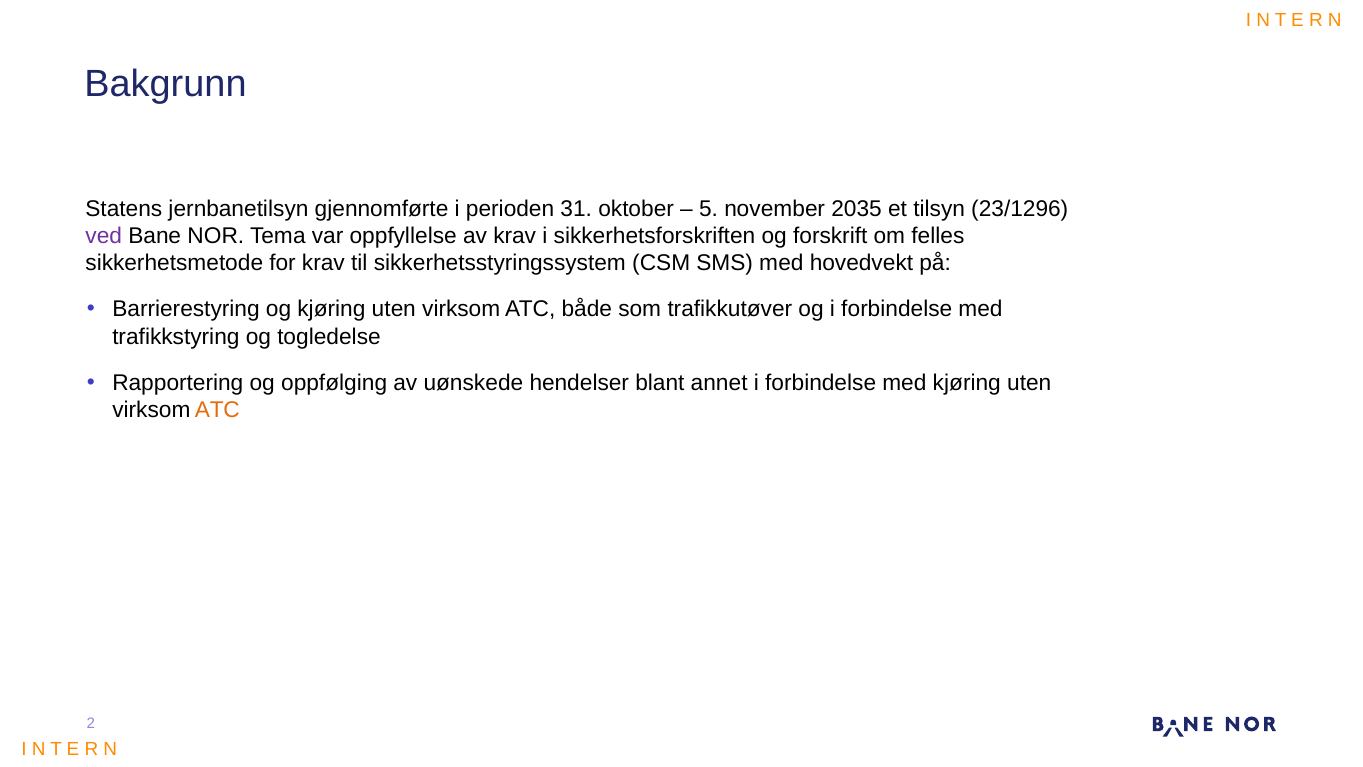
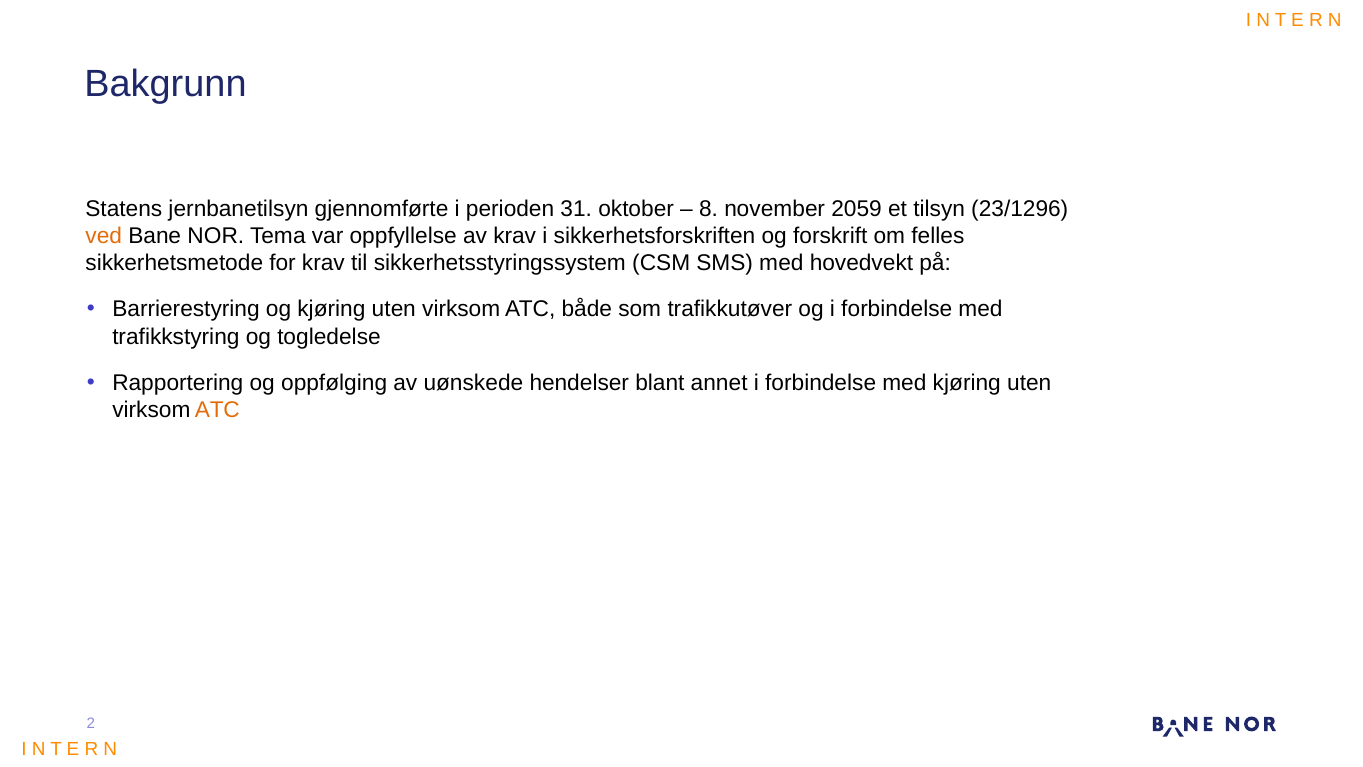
5: 5 -> 8
2035: 2035 -> 2059
ved colour: purple -> orange
